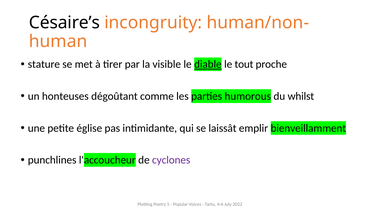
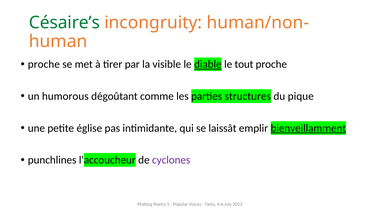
Césaire’s colour: black -> green
stature at (44, 64): stature -> proche
honteuses: honteuses -> humorous
humorous: humorous -> structures
whilst: whilst -> pique
bienveillamment underline: none -> present
